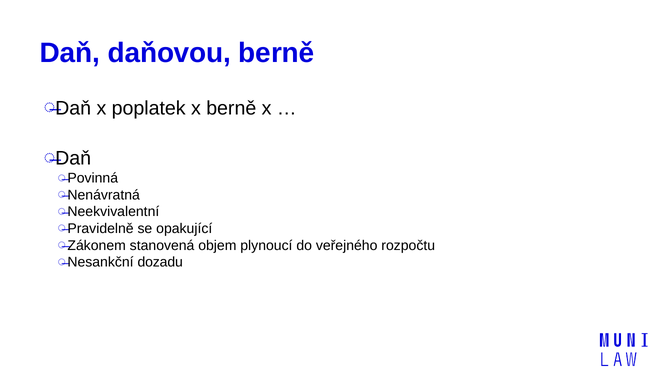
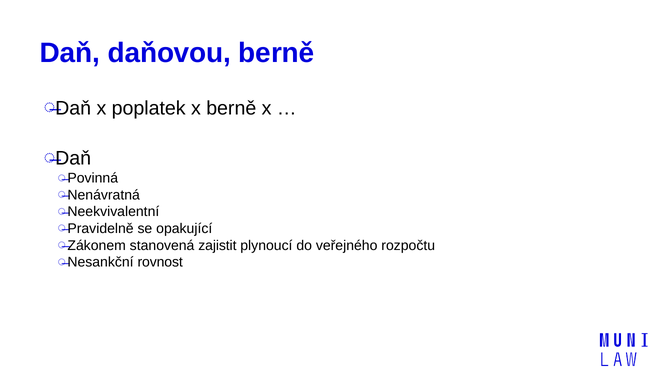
objem: objem -> zajistit
dozadu: dozadu -> rovnost
